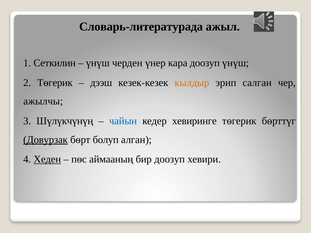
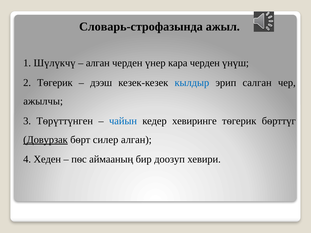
Словарь-литературада: Словарь-литературада -> Словарь-строфазында
Сеткилин: Сеткилин -> Шүлүкчү
үнүш at (98, 63): үнүш -> алган
кара доозуп: доозуп -> черден
кылдыр colour: orange -> blue
Шүлүкчүнүң: Шүлүкчүнүң -> Тѳрүттүнген
болуп: болуп -> силер
Хеден underline: present -> none
